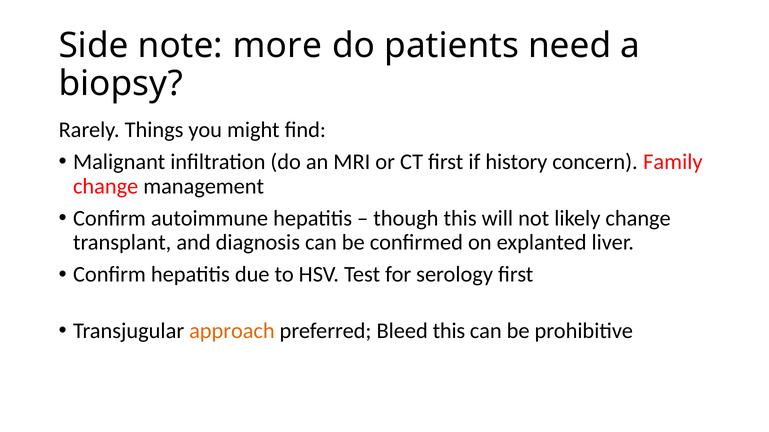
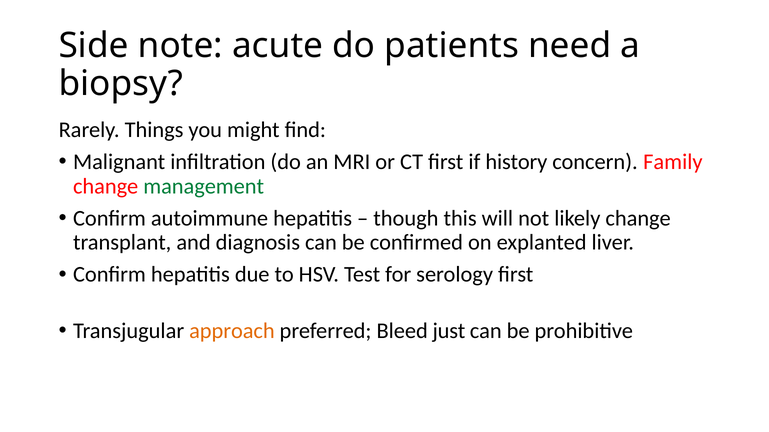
more: more -> acute
management colour: black -> green
Bleed this: this -> just
